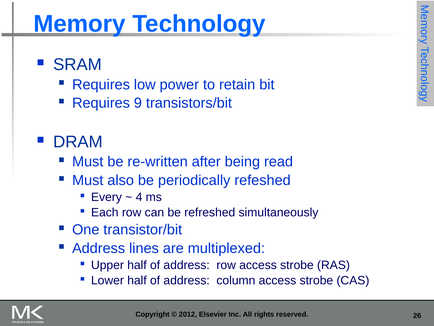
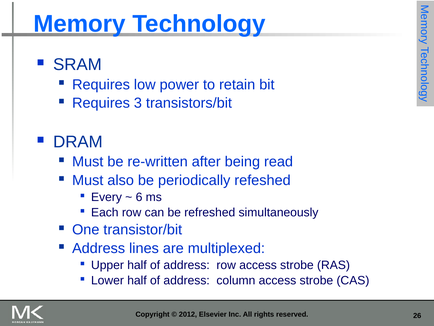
9: 9 -> 3
4: 4 -> 6
